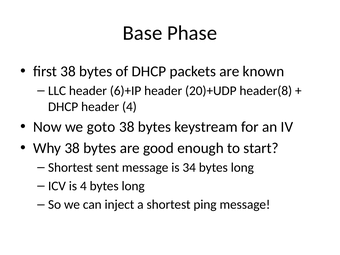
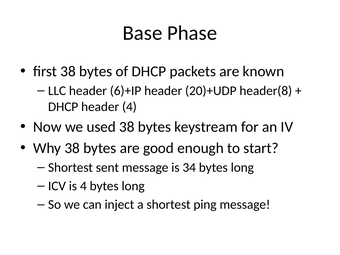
goto: goto -> used
